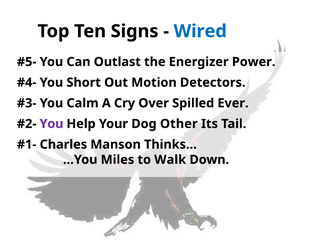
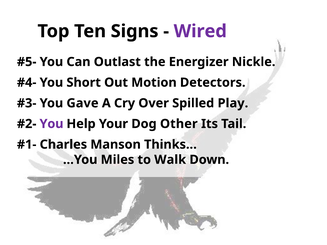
Wired colour: blue -> purple
Power: Power -> Nickle
Calm: Calm -> Gave
Ever: Ever -> Play
